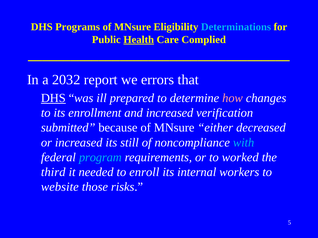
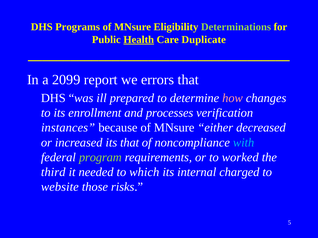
Determinations colour: light blue -> light green
Complied: Complied -> Duplicate
2032: 2032 -> 2099
DHS at (53, 98) underline: present -> none
and increased: increased -> processes
submitted: submitted -> instances
its still: still -> that
program colour: light blue -> light green
enroll: enroll -> which
workers: workers -> charged
